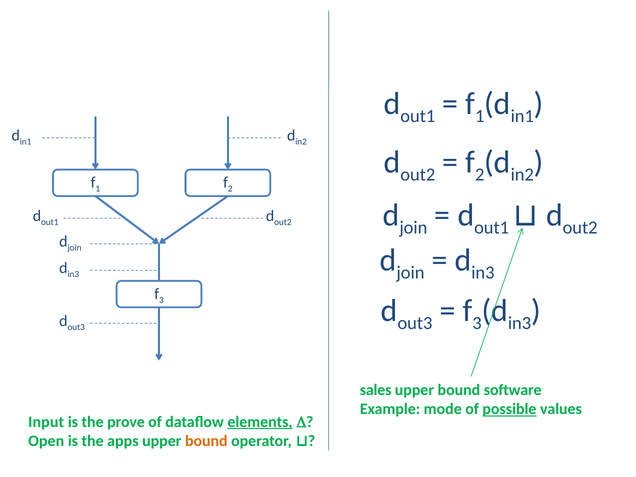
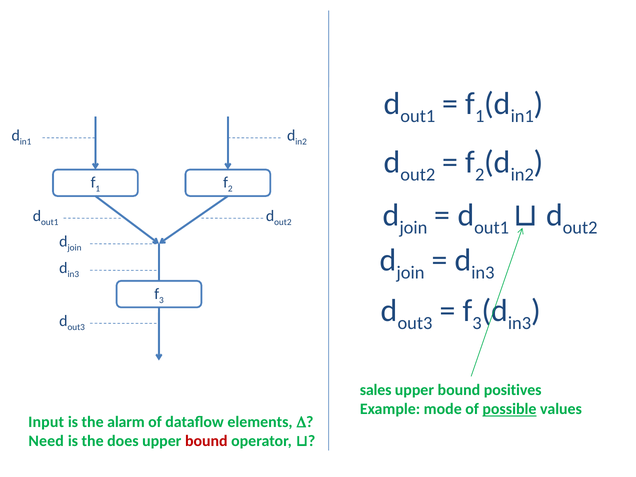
software: software -> positives
prove: prove -> alarm
elements underline: present -> none
Open: Open -> Need
apps: apps -> does
bound at (206, 441) colour: orange -> red
